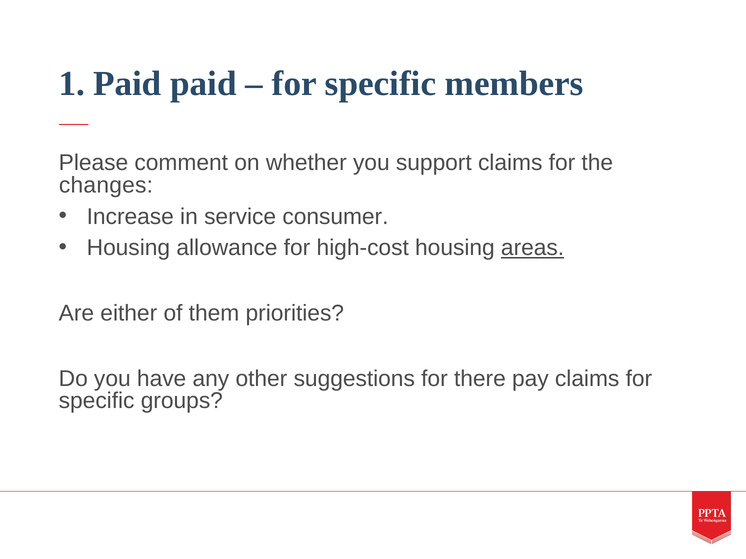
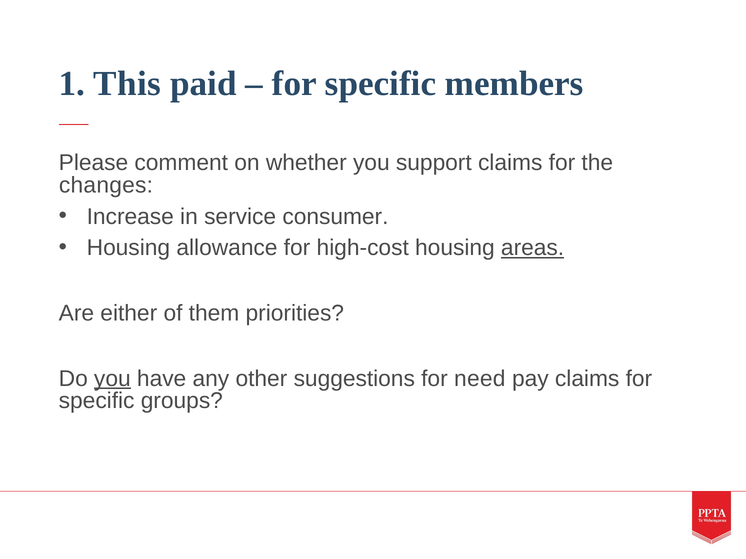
1 Paid: Paid -> This
you at (112, 379) underline: none -> present
there: there -> need
